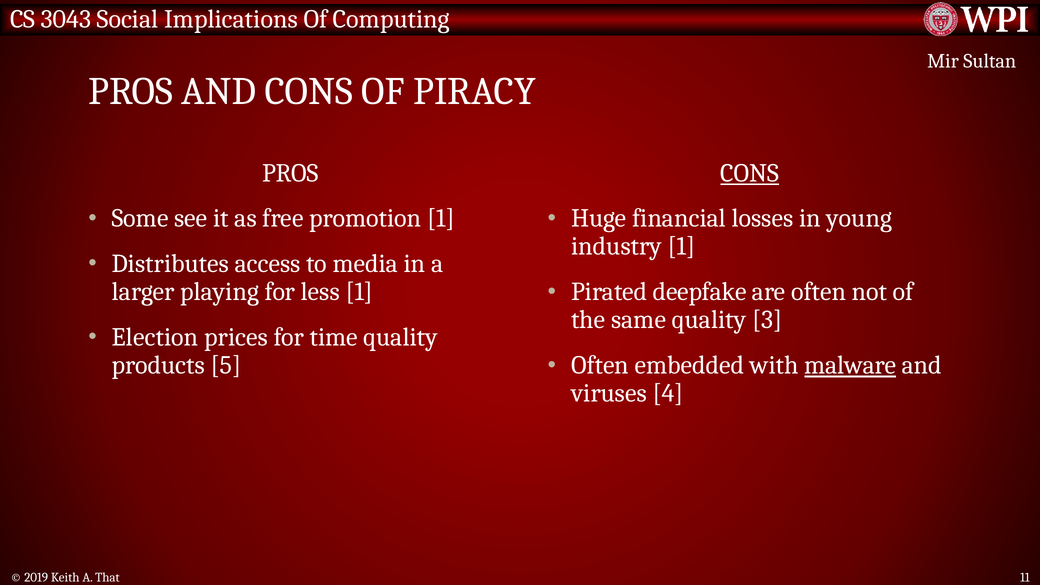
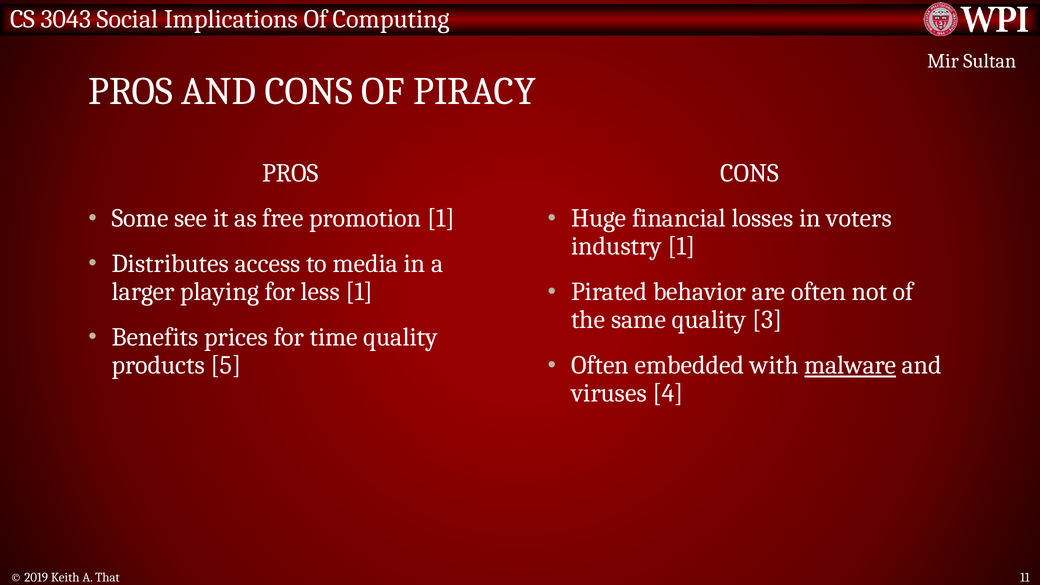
CONS at (750, 173) underline: present -> none
young: young -> voters
deepfake: deepfake -> behavior
Election: Election -> Benefits
